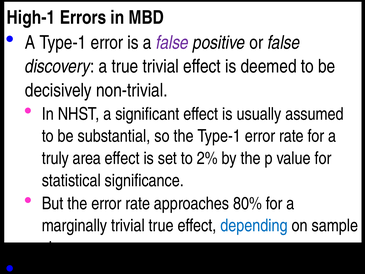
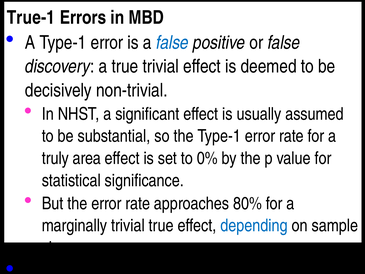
High-1: High-1 -> True-1
false at (172, 42) colour: purple -> blue
2%: 2% -> 0%
